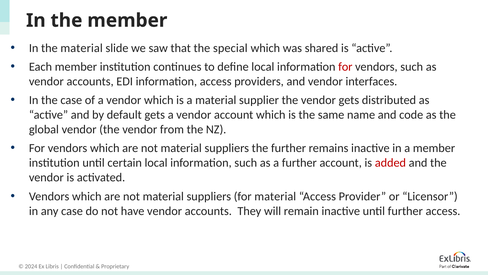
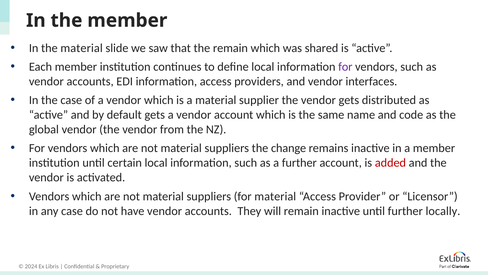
the special: special -> remain
for at (345, 67) colour: red -> purple
the further: further -> change
further access: access -> locally
